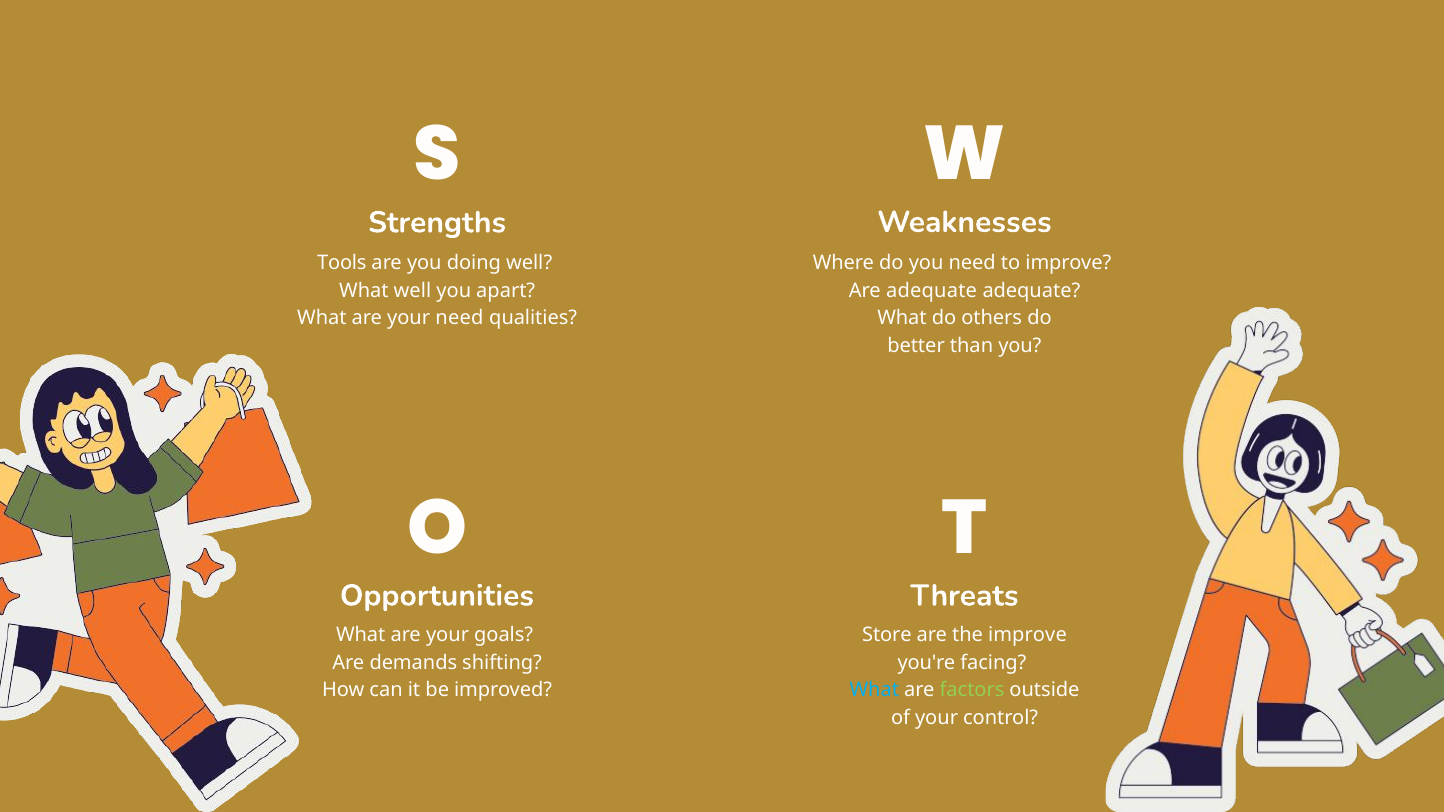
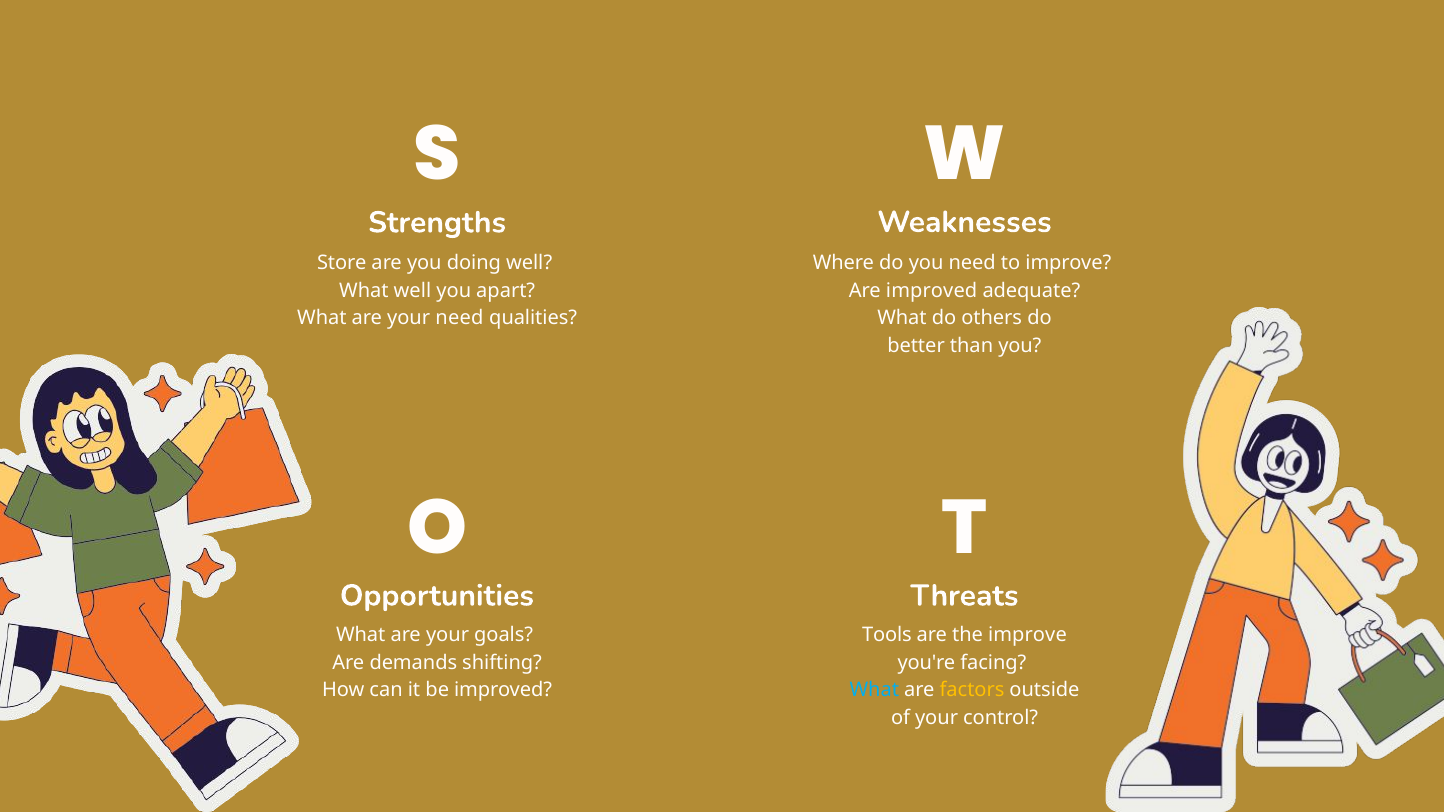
Tools: Tools -> Store
Are adequate: adequate -> improved
Store: Store -> Tools
factors colour: light green -> yellow
